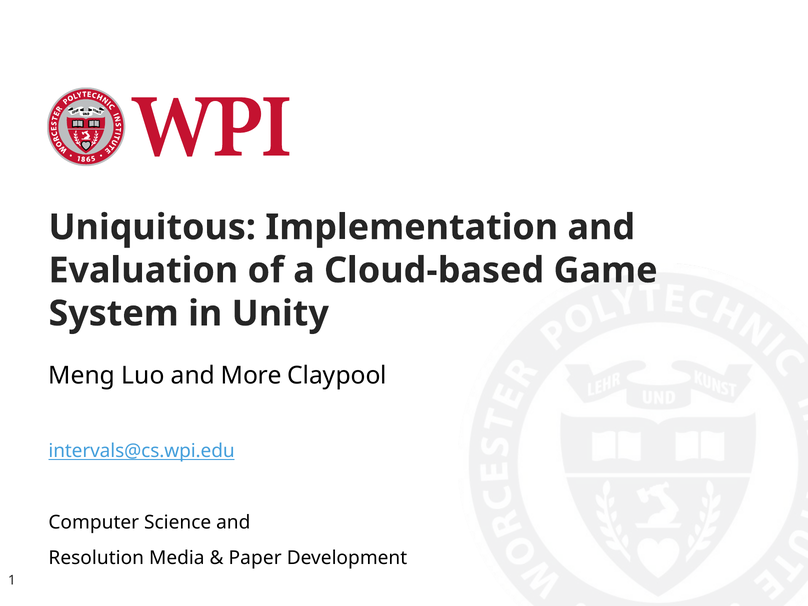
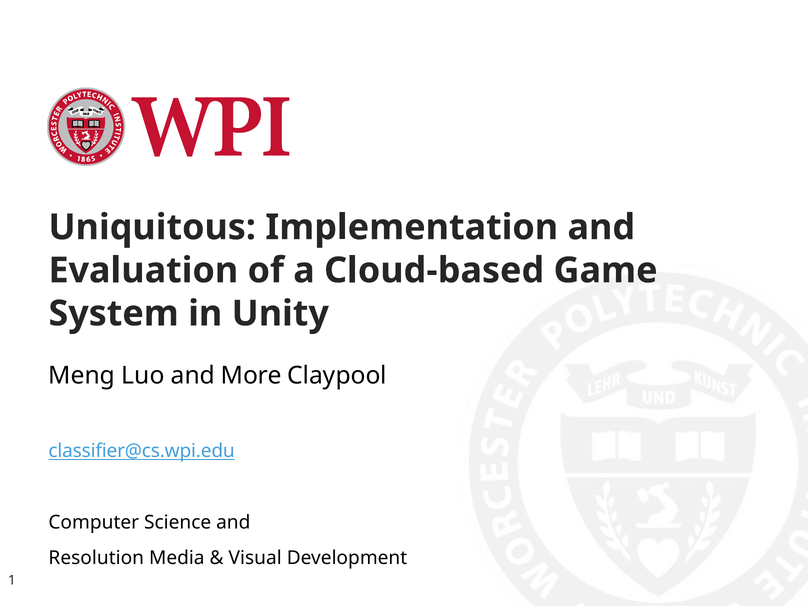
intervals@cs.wpi.edu: intervals@cs.wpi.edu -> classifier@cs.wpi.edu
Paper: Paper -> Visual
